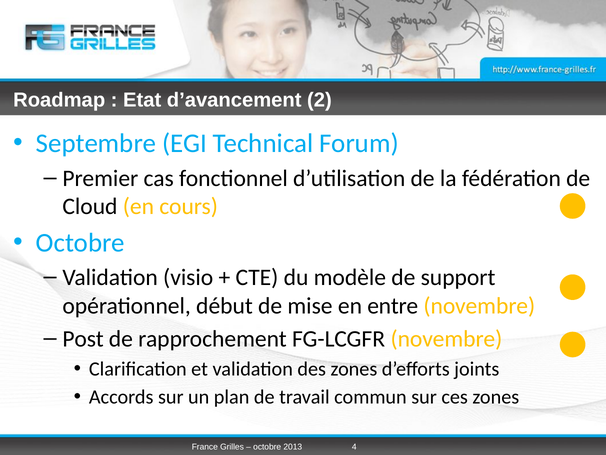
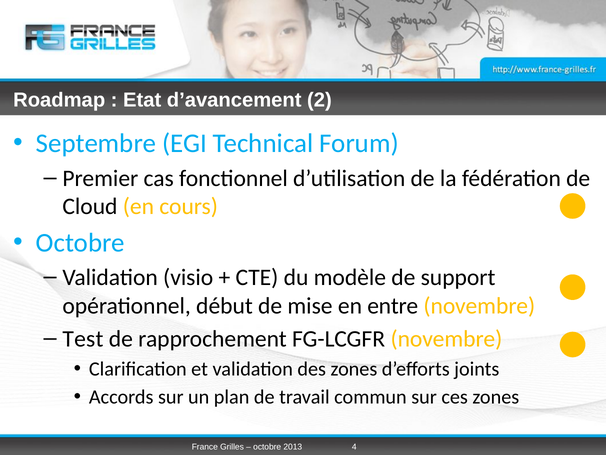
Post: Post -> Test
